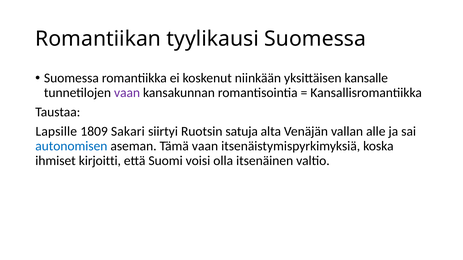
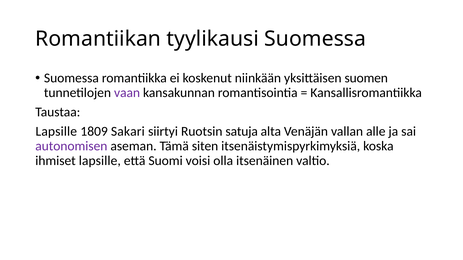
kansalle: kansalle -> suomen
autonomisen colour: blue -> purple
Tämä vaan: vaan -> siten
ihmiset kirjoitti: kirjoitti -> lapsille
